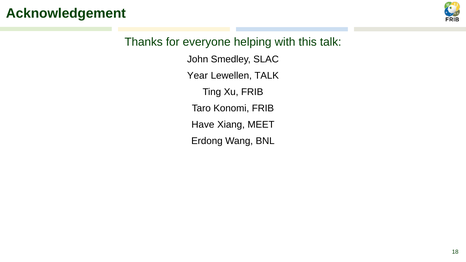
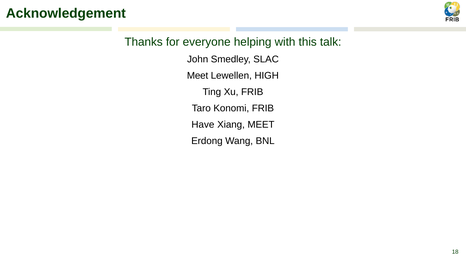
Year at (197, 76): Year -> Meet
Lewellen TALK: TALK -> HIGH
